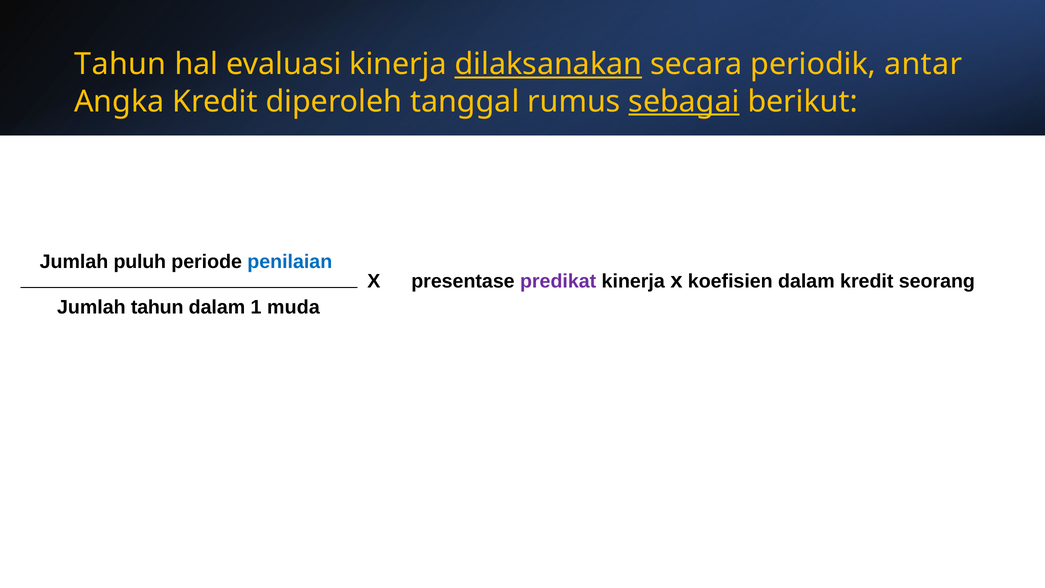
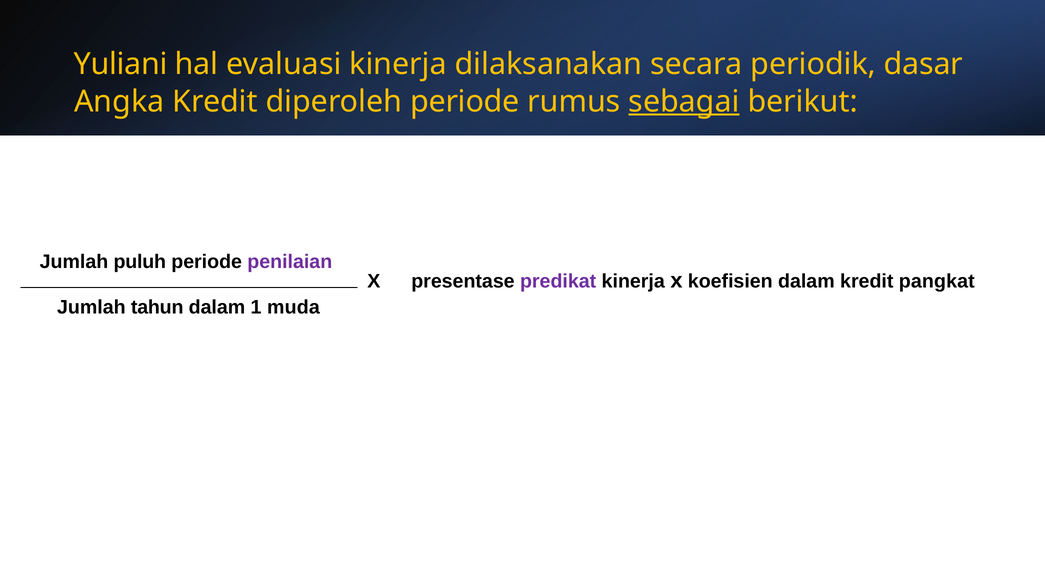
Tahun at (120, 64): Tahun -> Yuliani
dilaksanakan underline: present -> none
antar: antar -> dasar
diperoleh tanggal: tanggal -> periode
penilaian colour: blue -> purple
seorang: seorang -> pangkat
